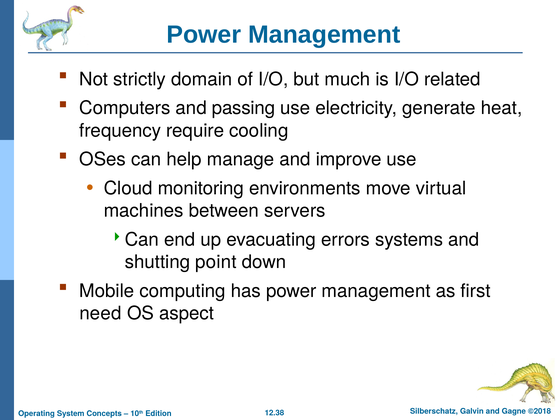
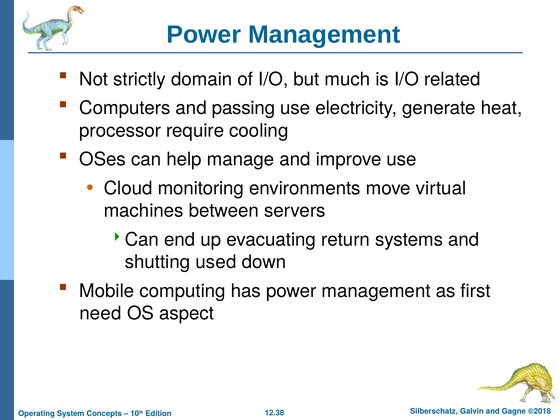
frequency: frequency -> processor
errors: errors -> return
point: point -> used
